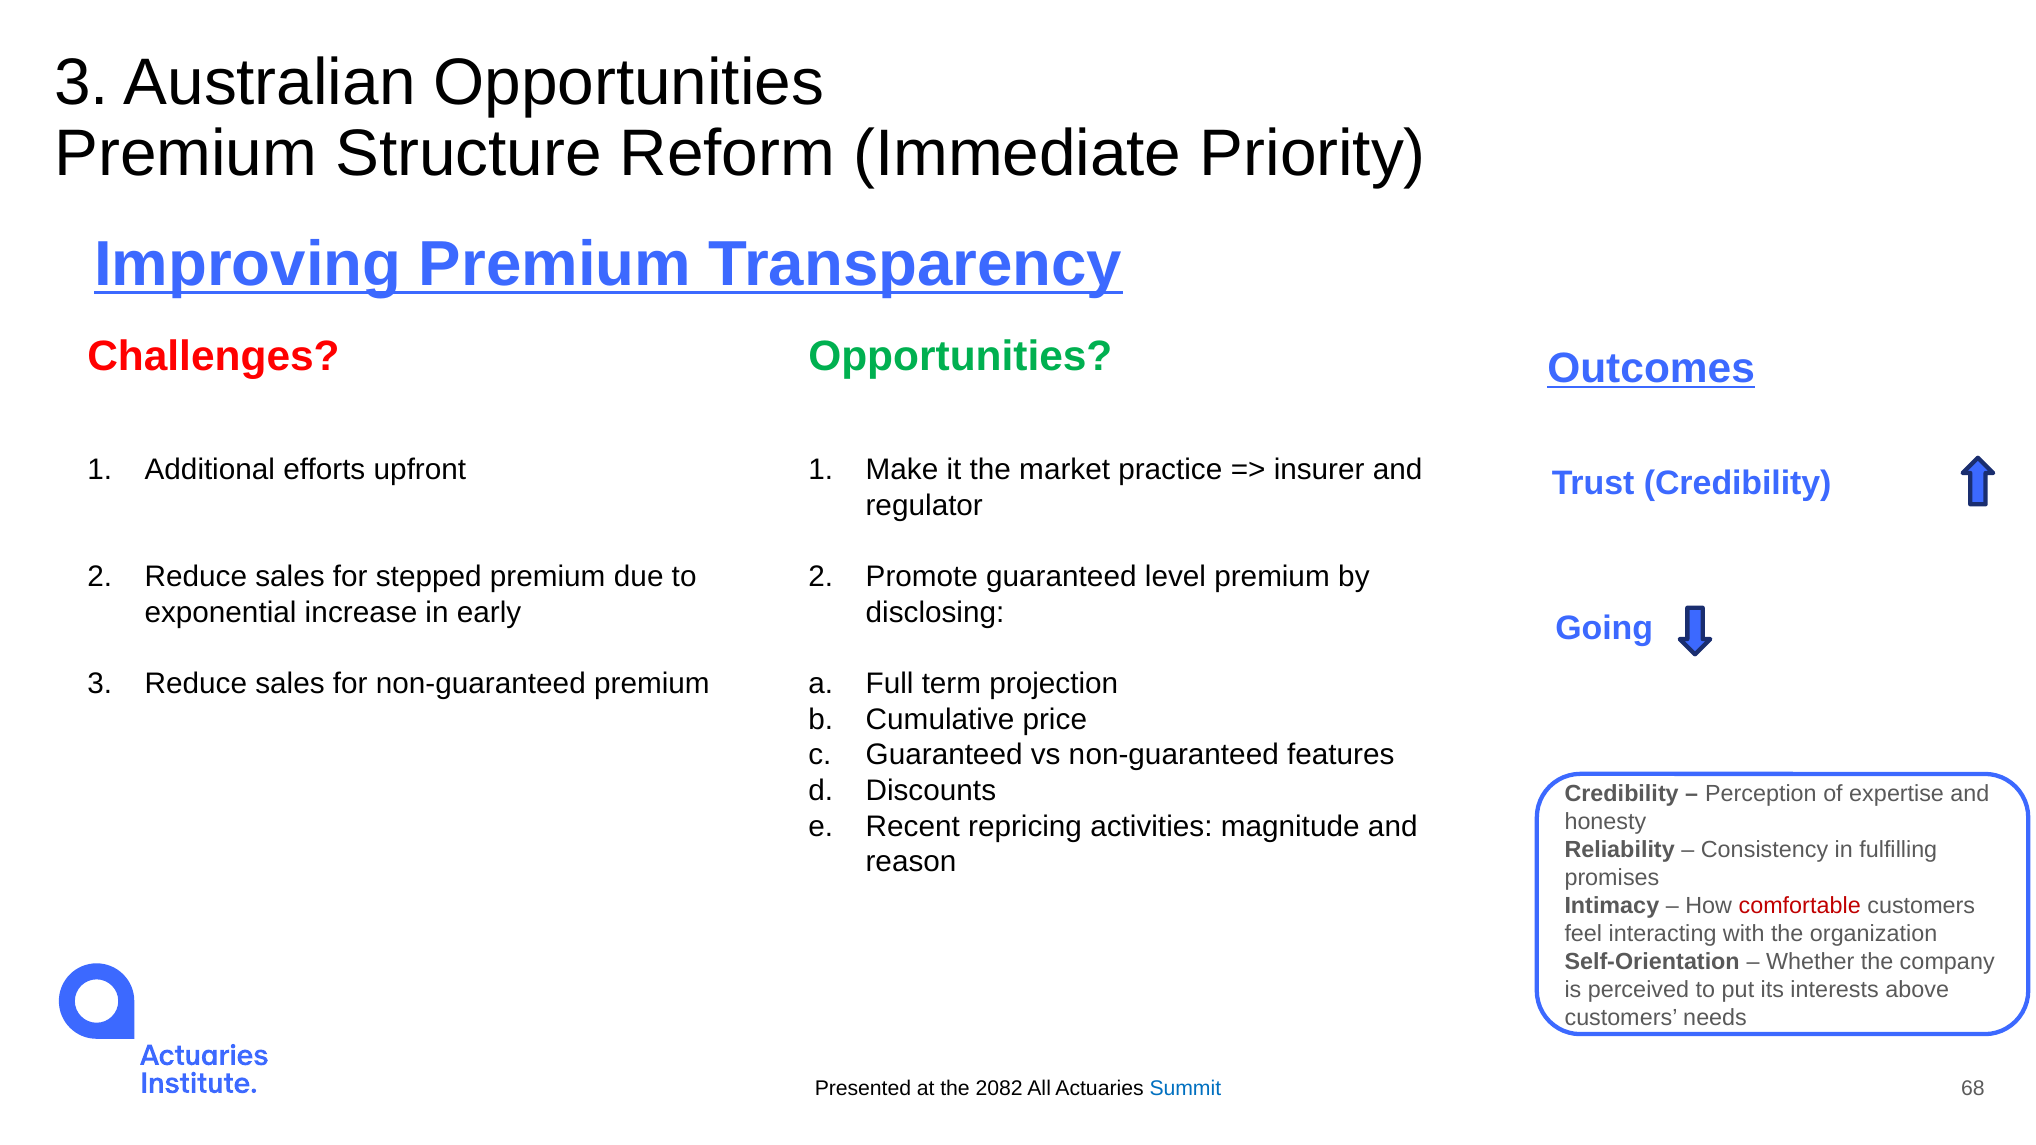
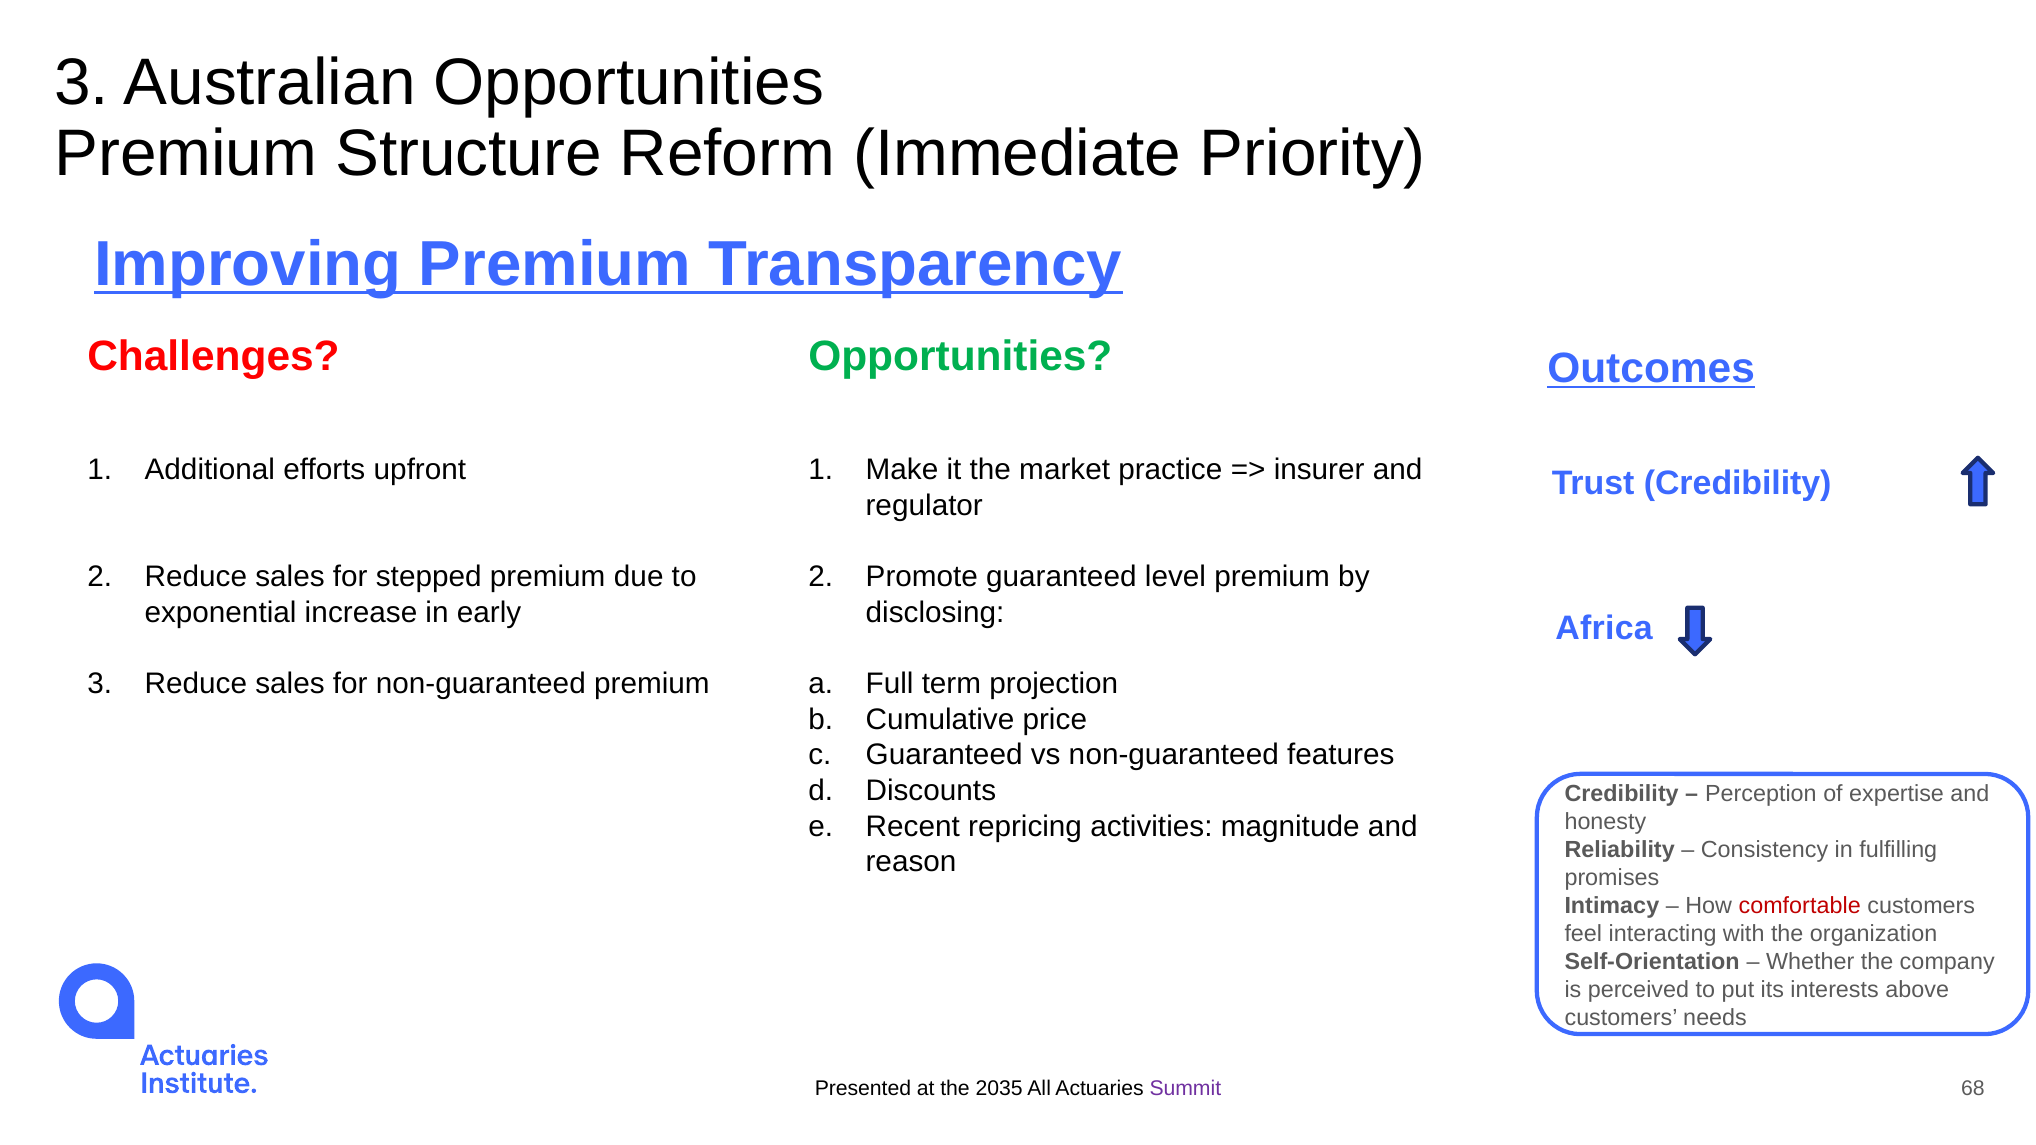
Going: Going -> Africa
2082: 2082 -> 2035
Summit colour: blue -> purple
